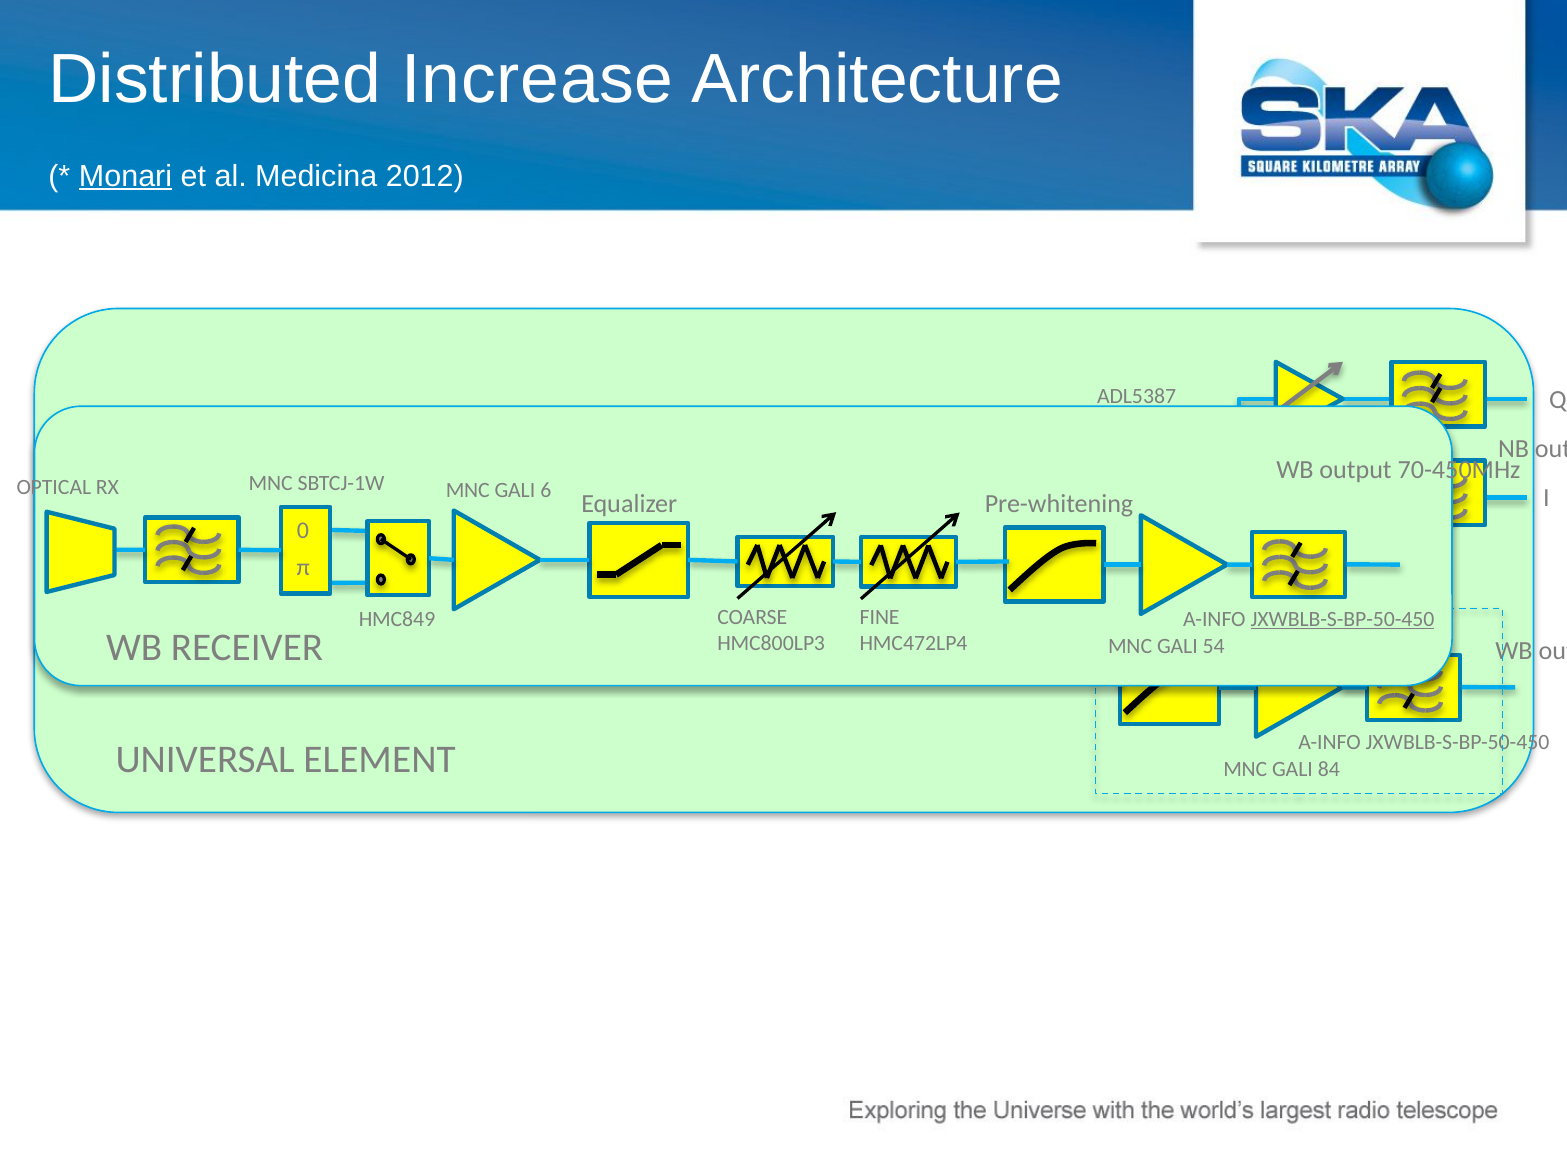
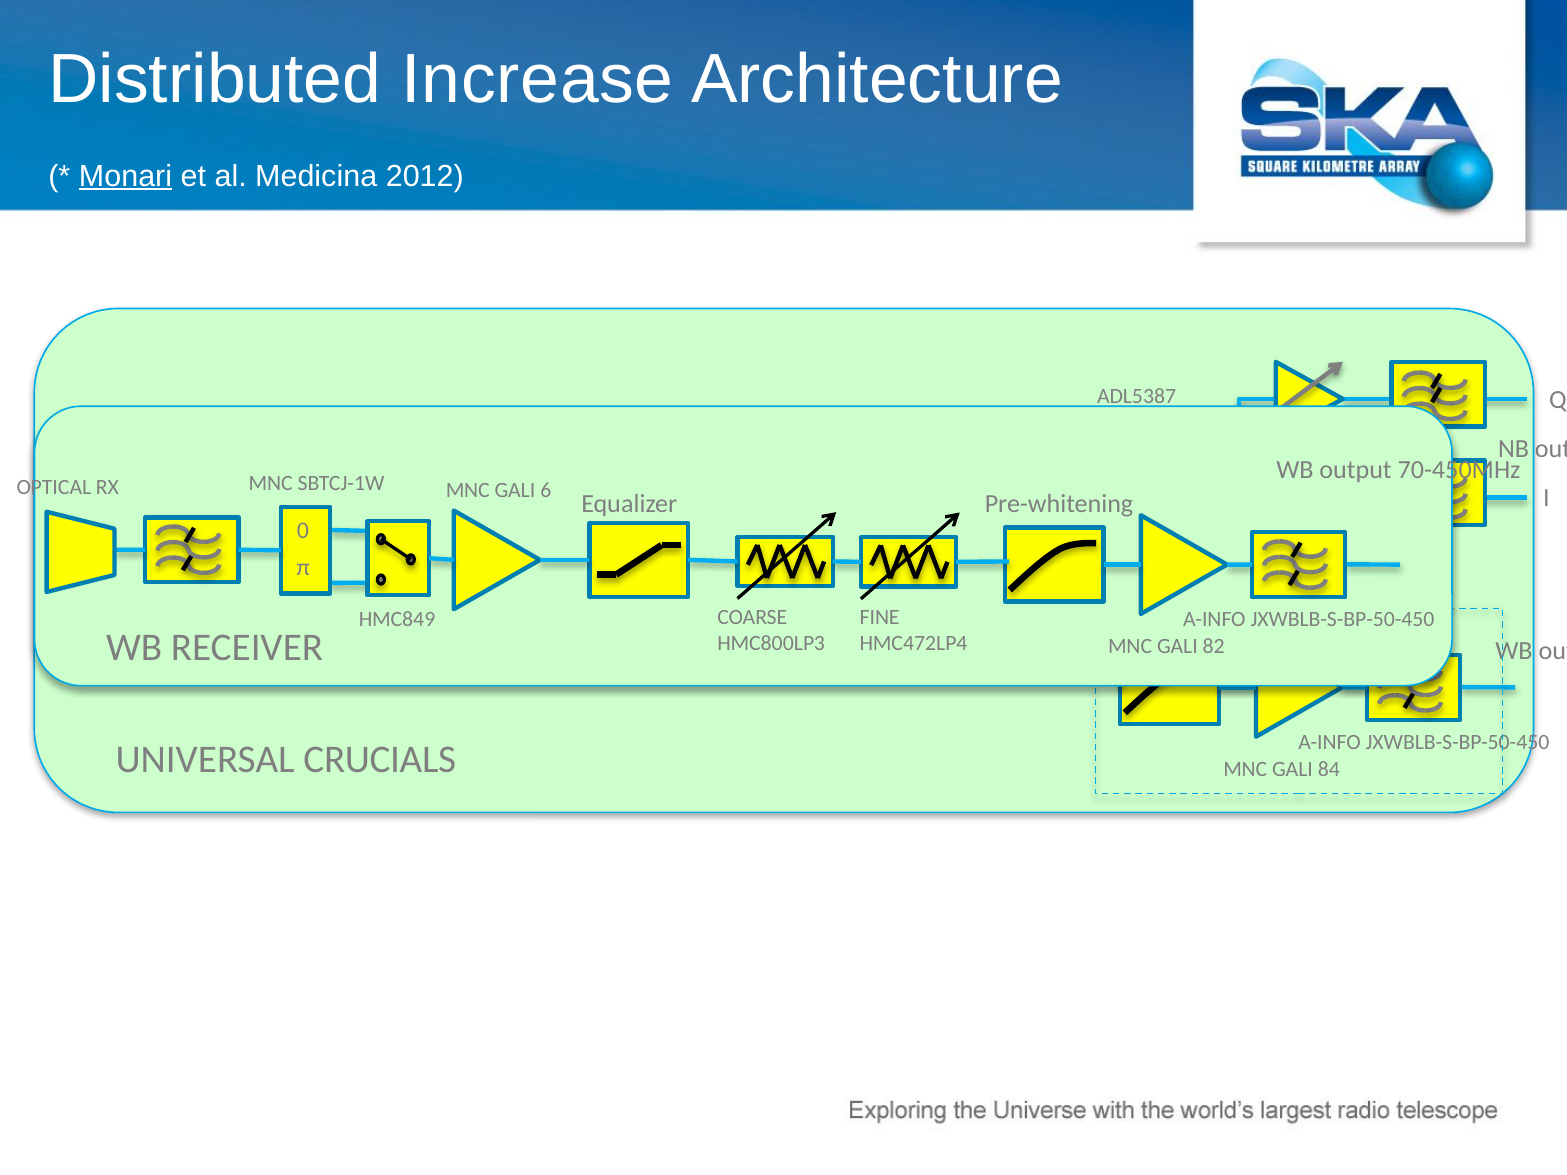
JXWBLB-S-BP-50-450 at (1342, 619) underline: present -> none
54: 54 -> 82
ELEMENT: ELEMENT -> CRUCIALS
